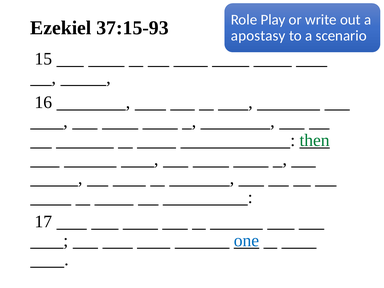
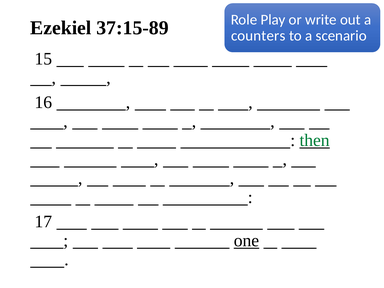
37:15-93: 37:15-93 -> 37:15-89
apostasy: apostasy -> counters
one at (246, 241) colour: blue -> black
